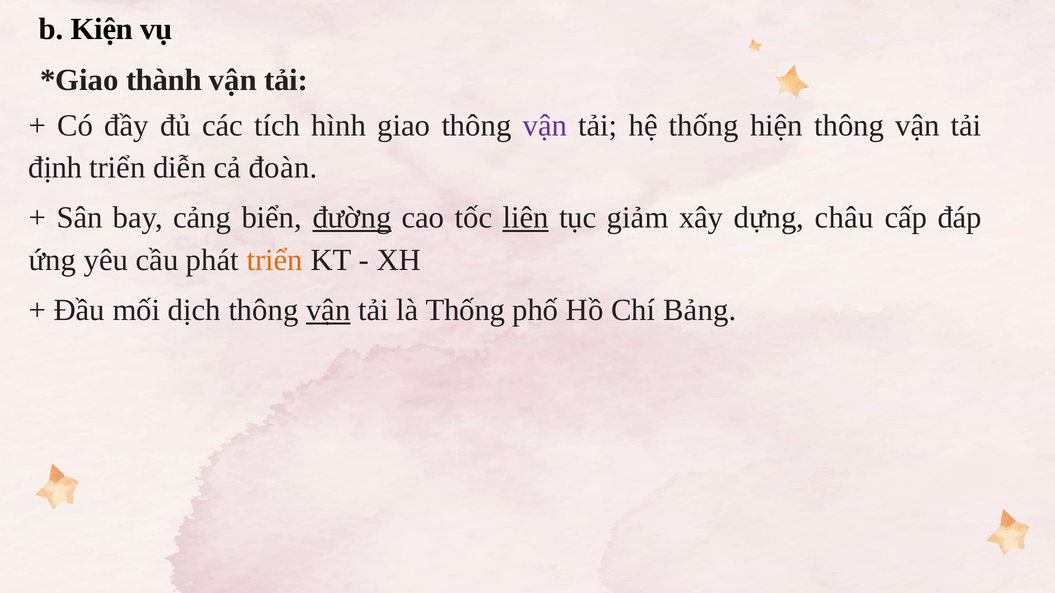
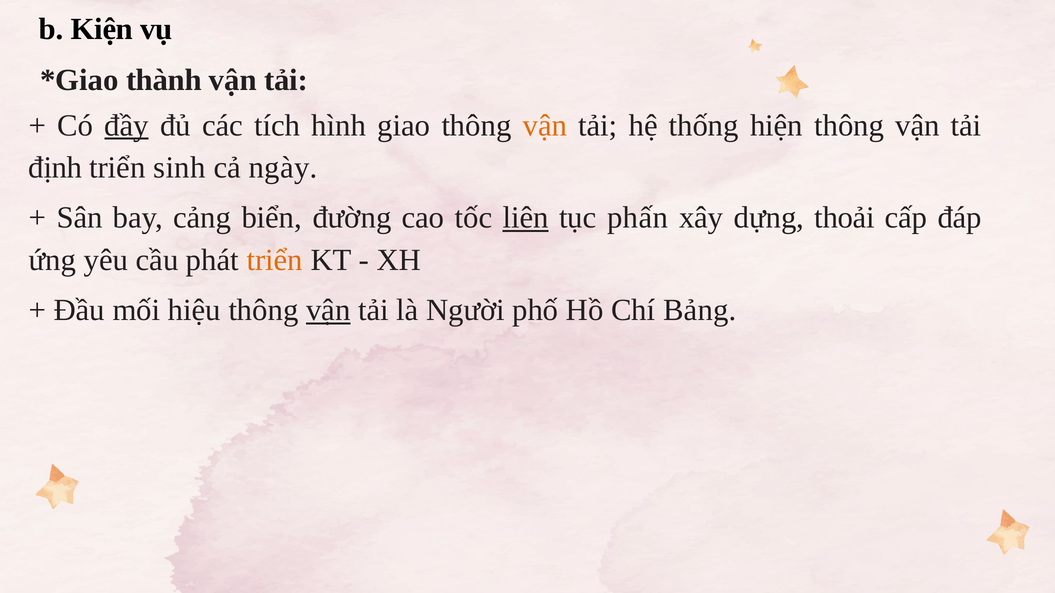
đầy underline: none -> present
vận at (545, 125) colour: purple -> orange
diễn: diễn -> sinh
đoàn: đoàn -> ngày
đường underline: present -> none
giảm: giảm -> phấn
châu: châu -> thoải
dịch: dịch -> hiệu
là Thống: Thống -> Người
